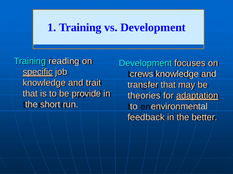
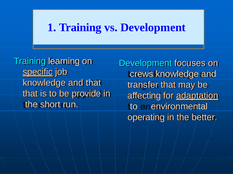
reading: reading -> learning
and trait: trait -> that
theories: theories -> affecting
feedback: feedback -> operating
